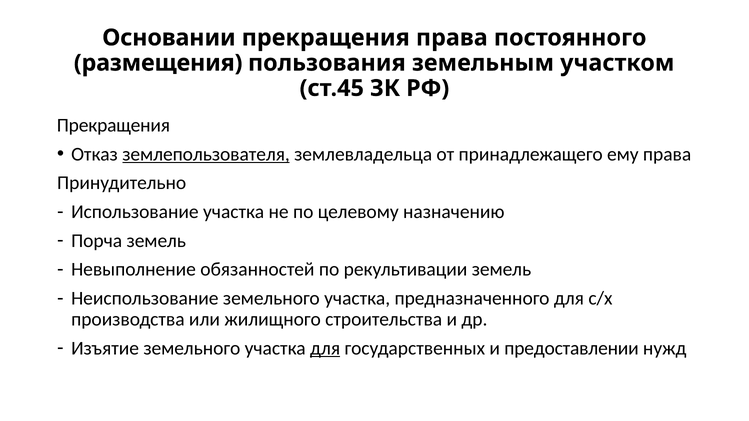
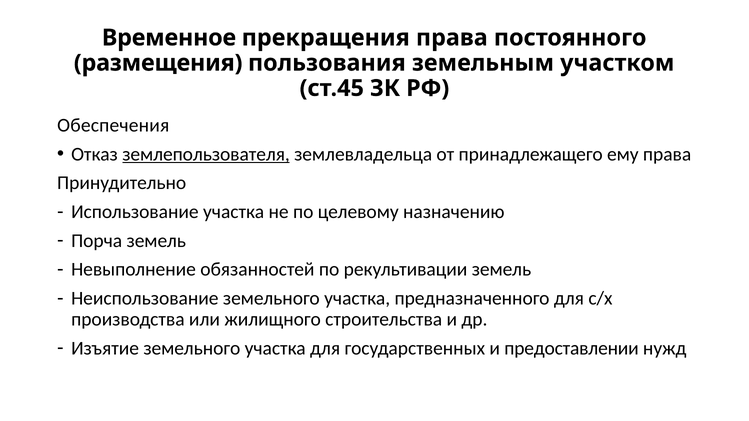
Основании: Основании -> Временное
Прекращения at (113, 125): Прекращения -> Обеспечения
для at (325, 348) underline: present -> none
